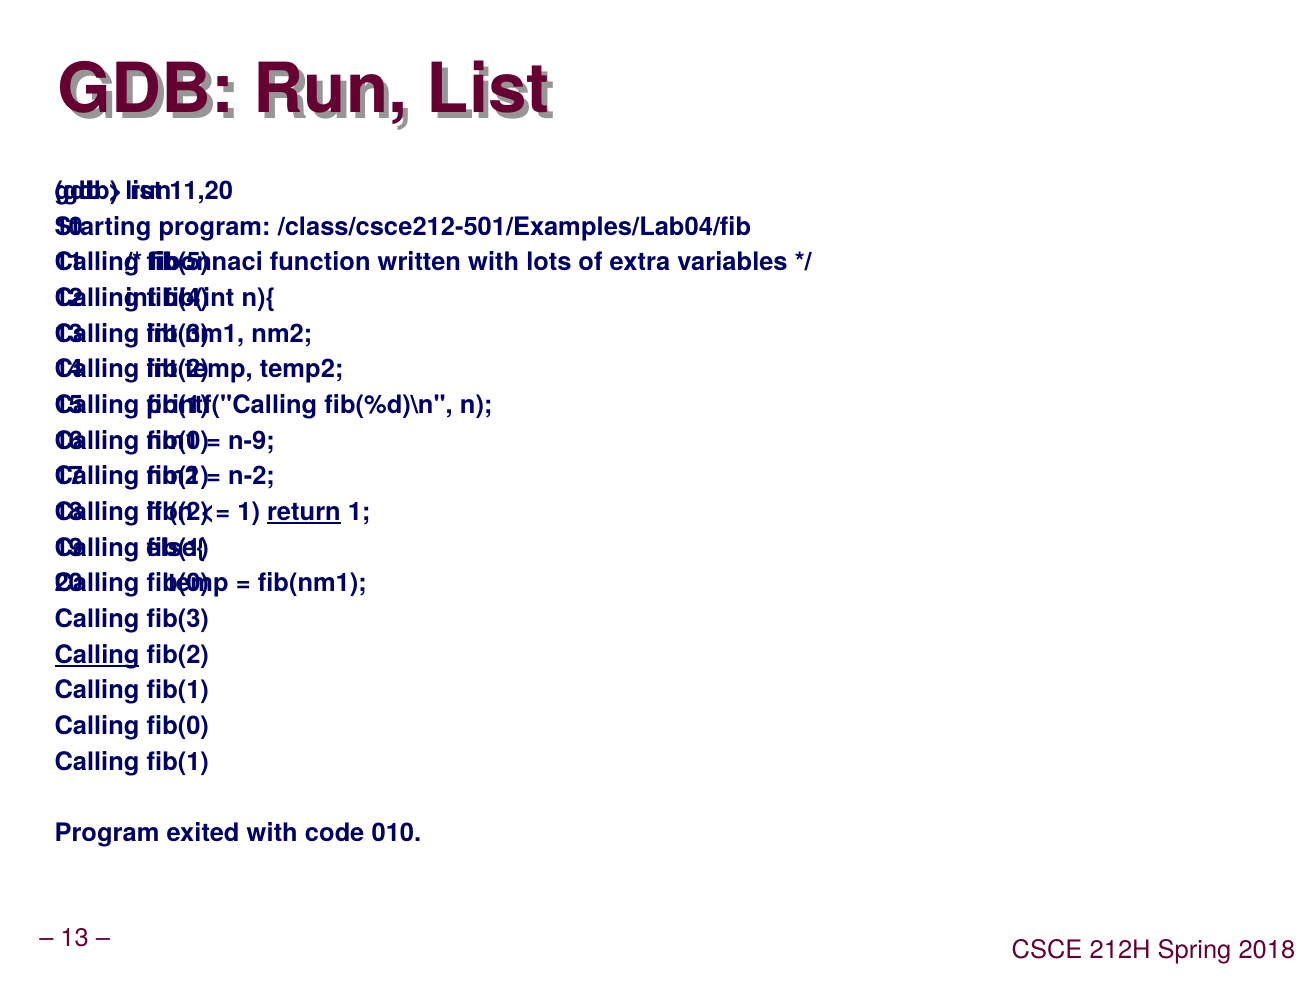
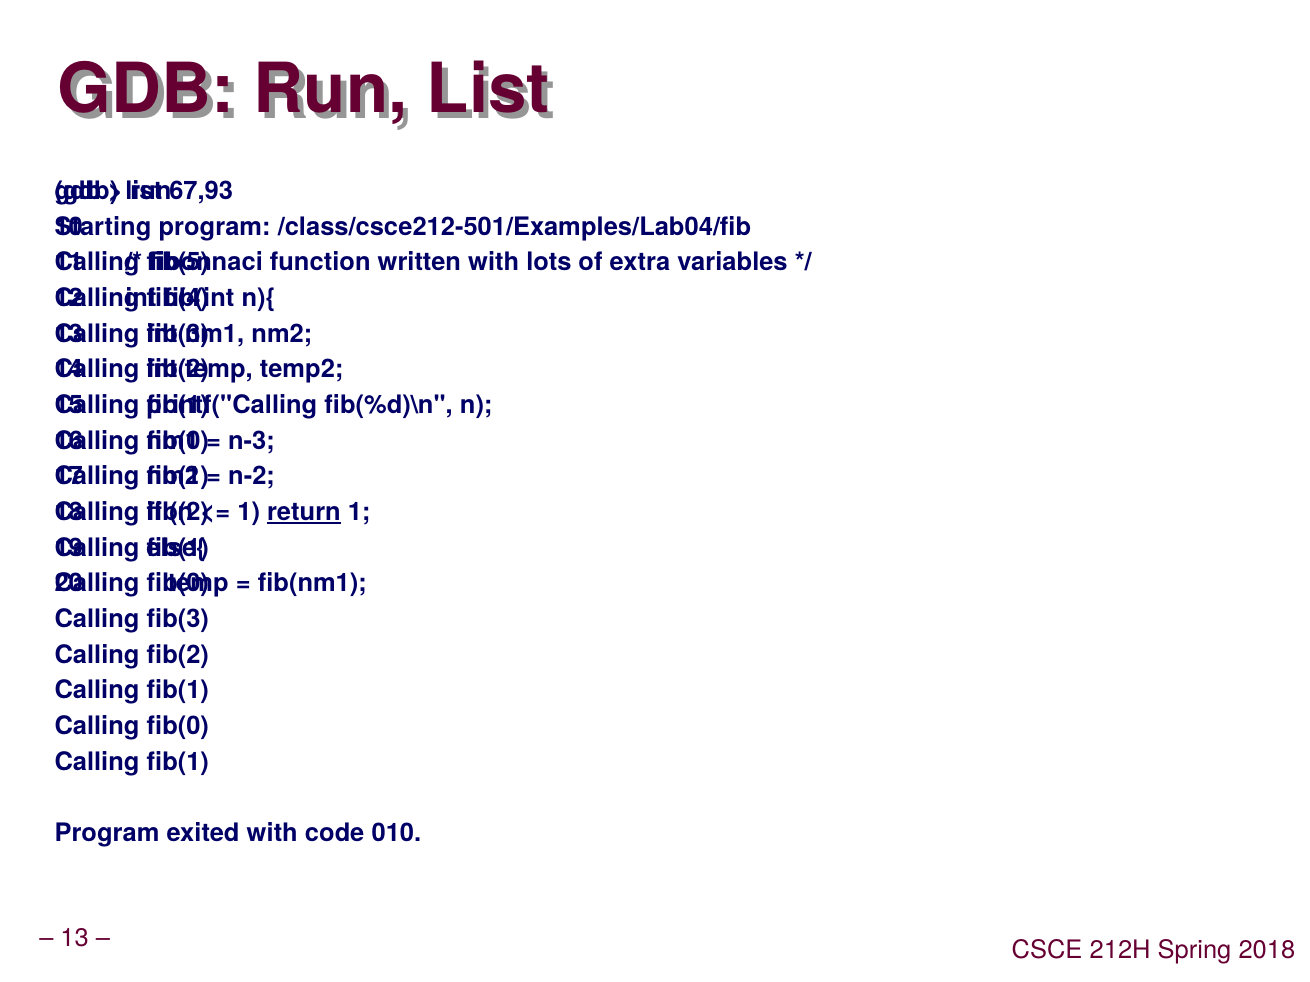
11,20: 11,20 -> 67,93
n-9: n-9 -> n-3
Calling at (97, 655) underline: present -> none
